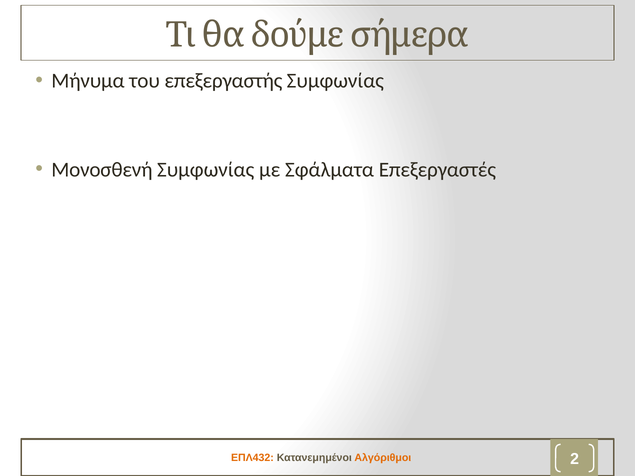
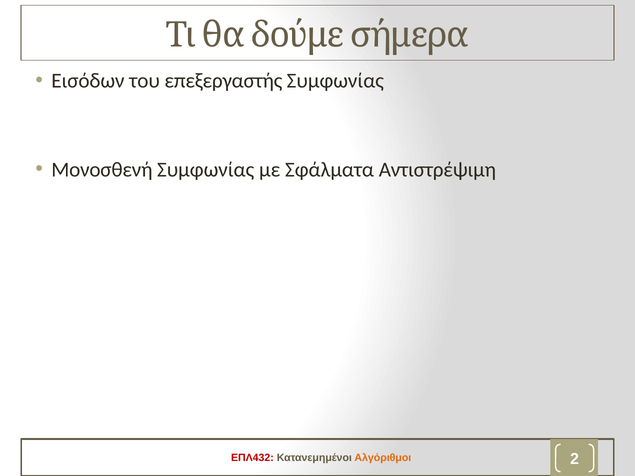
Μήνυμα: Μήνυμα -> Εισόδων
Επεξεργαστές: Επεξεργαστές -> Αντιστρέψιμη
ΕΠΛ432 colour: orange -> red
